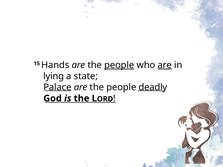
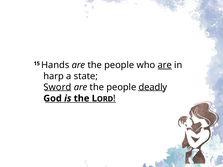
people at (119, 65) underline: present -> none
lying: lying -> harp
Palace: Palace -> Sword
